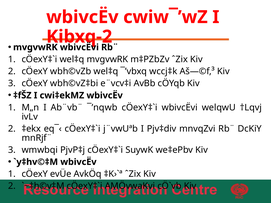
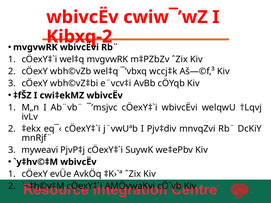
¯’nqwb: ¯’nqwb -> ¯’msjvc
wmwbqi: wmwbqi -> myweavi
